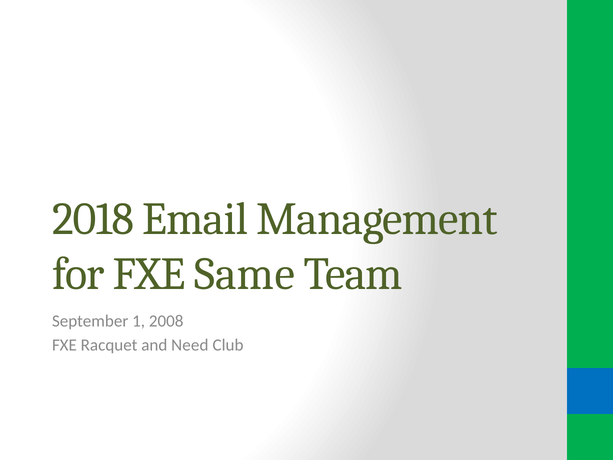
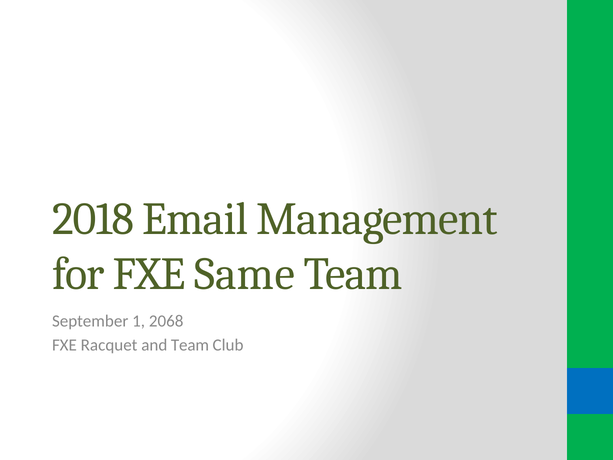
2008: 2008 -> 2068
and Need: Need -> Team
